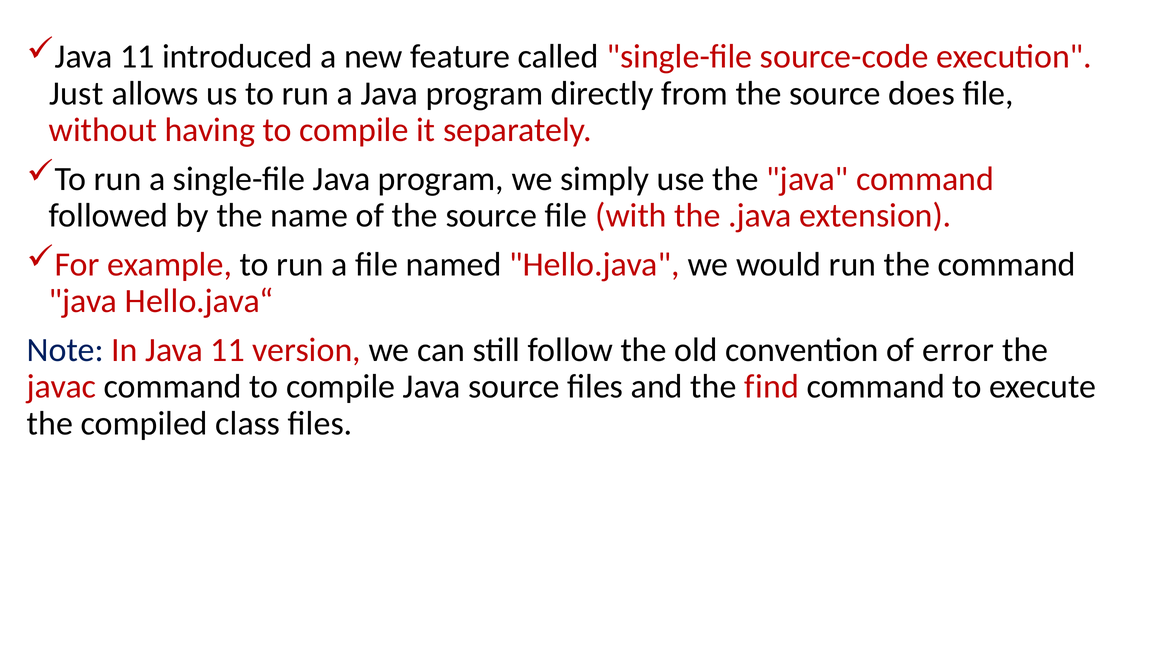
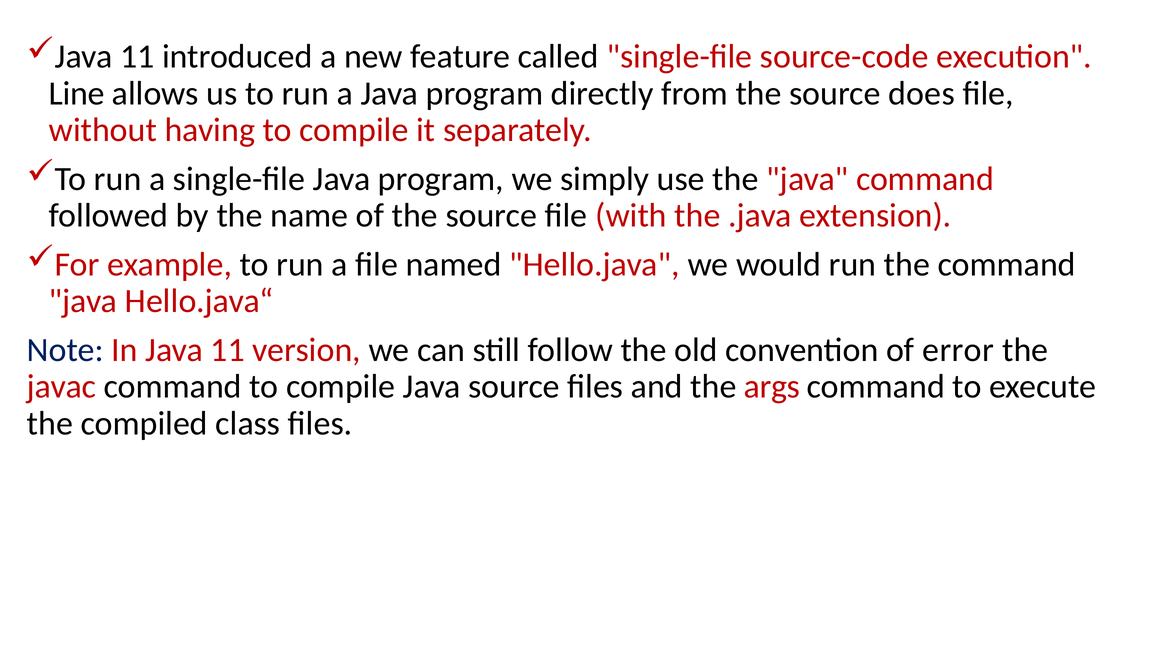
Just: Just -> Line
find: find -> args
